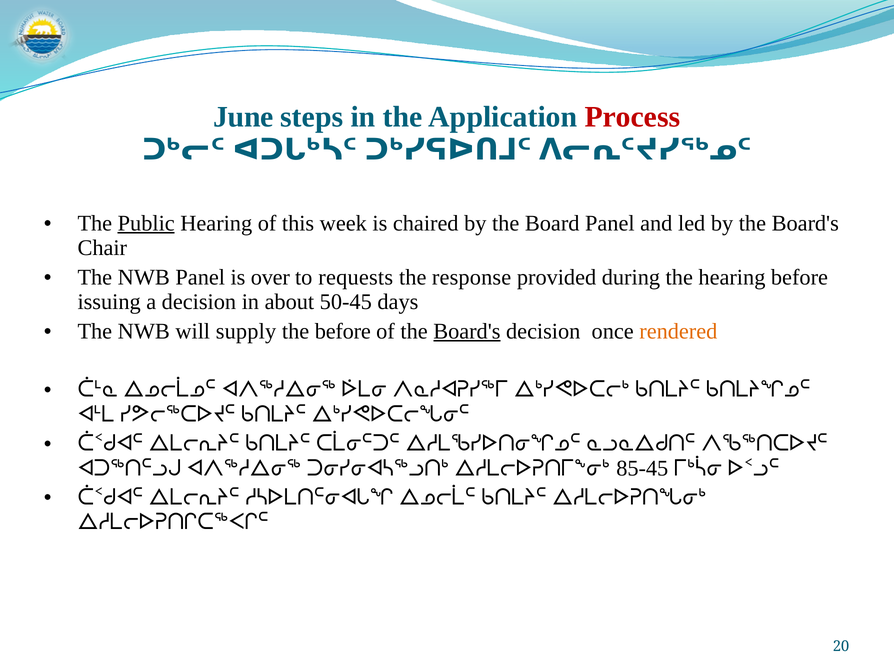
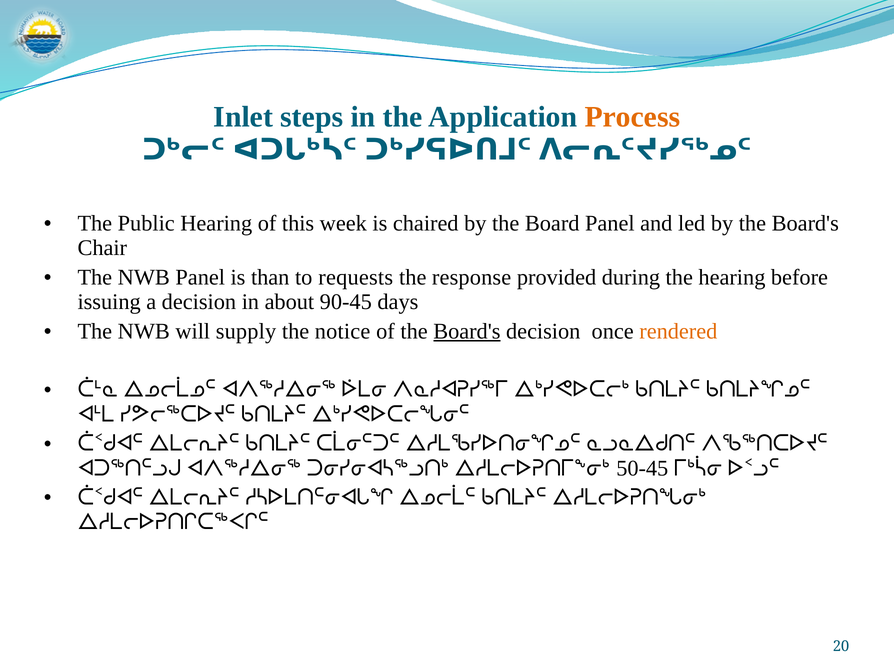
June: June -> Inlet
Process colour: red -> orange
Public underline: present -> none
over: over -> than
50-45: 50-45 -> 90-45
the before: before -> notice
85-45: 85-45 -> 50-45
